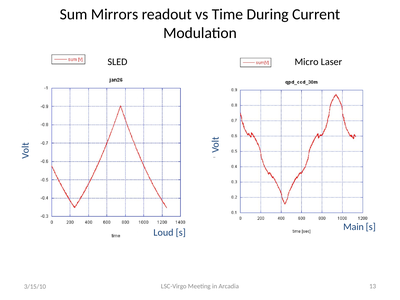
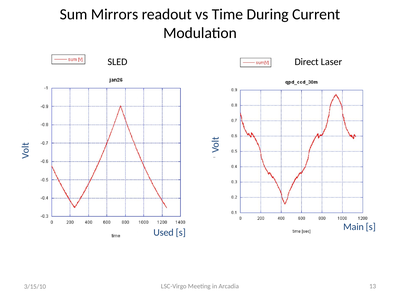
Micro: Micro -> Direct
Loud: Loud -> Used
